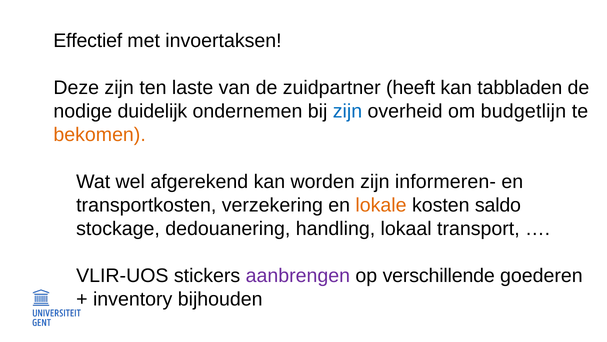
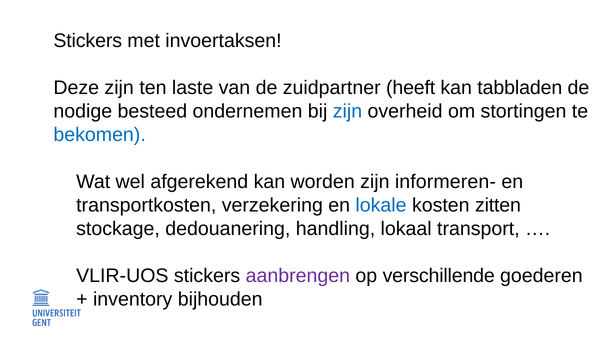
Effectief at (88, 41): Effectief -> Stickers
duidelijk: duidelijk -> besteed
budgetlijn: budgetlijn -> stortingen
bekomen colour: orange -> blue
lokale colour: orange -> blue
saldo: saldo -> zitten
